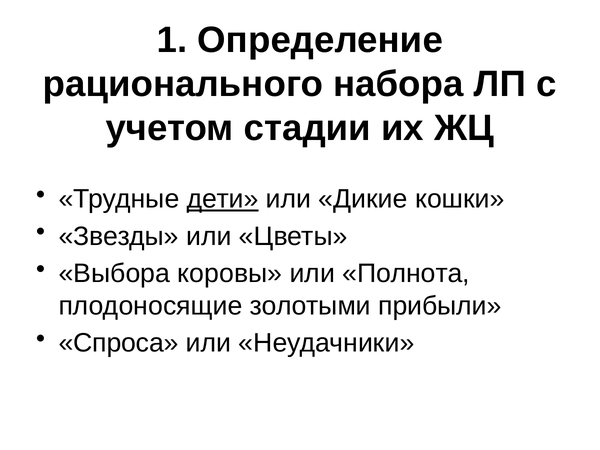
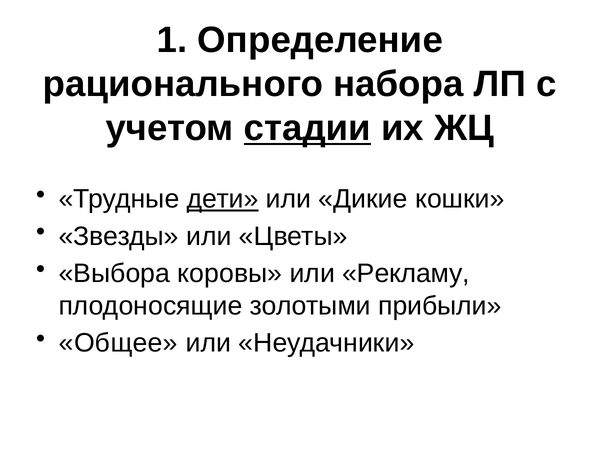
стадии underline: none -> present
Полнота: Полнота -> Рекламу
Спроса: Спроса -> Общее
